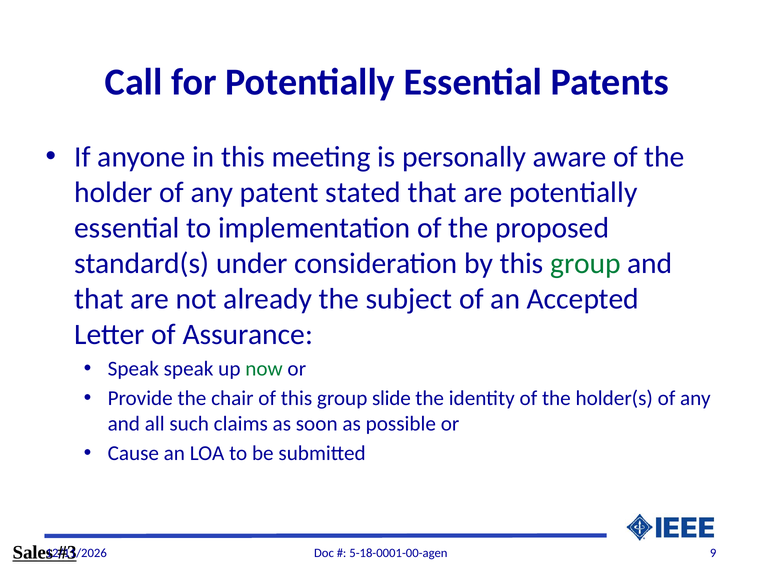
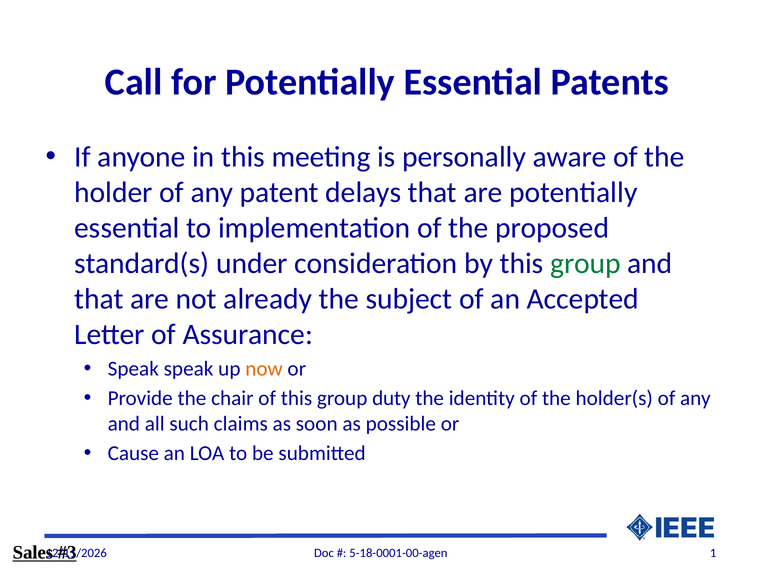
stated: stated -> delays
now colour: green -> orange
slide: slide -> duty
9: 9 -> 1
